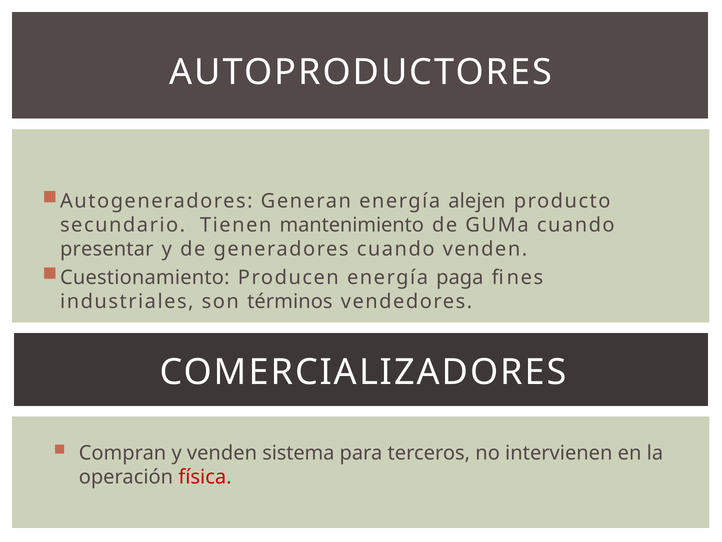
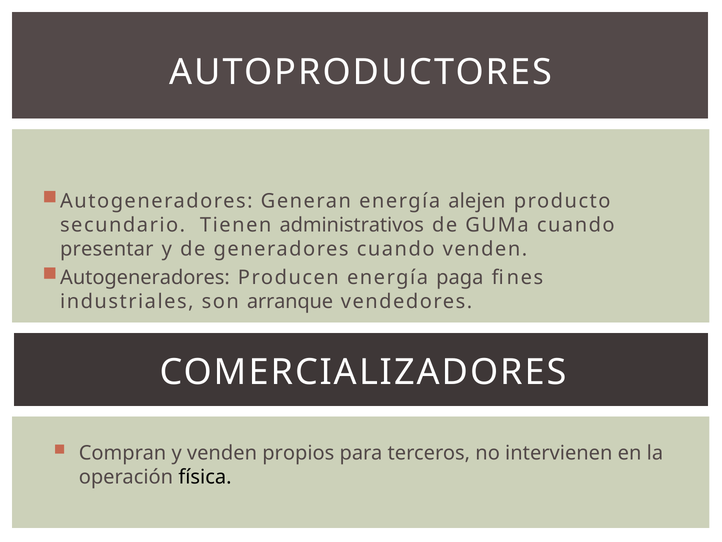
mantenimiento: mantenimiento -> administrativos
Cuestionamiento at (145, 277): Cuestionamiento -> Autogeneradores
términos: términos -> arranque
sistema: sistema -> propios
física colour: red -> black
